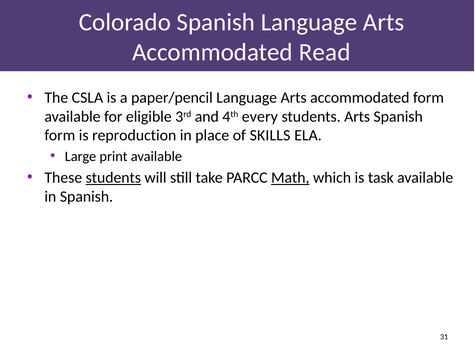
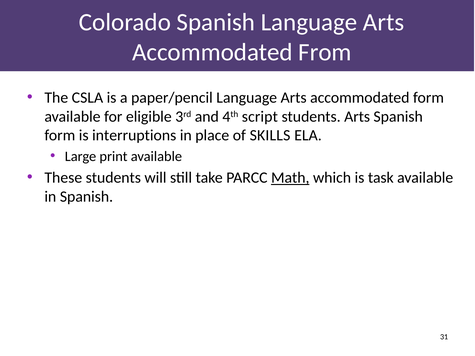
Read: Read -> From
every: every -> script
reproduction: reproduction -> interruptions
students at (113, 178) underline: present -> none
